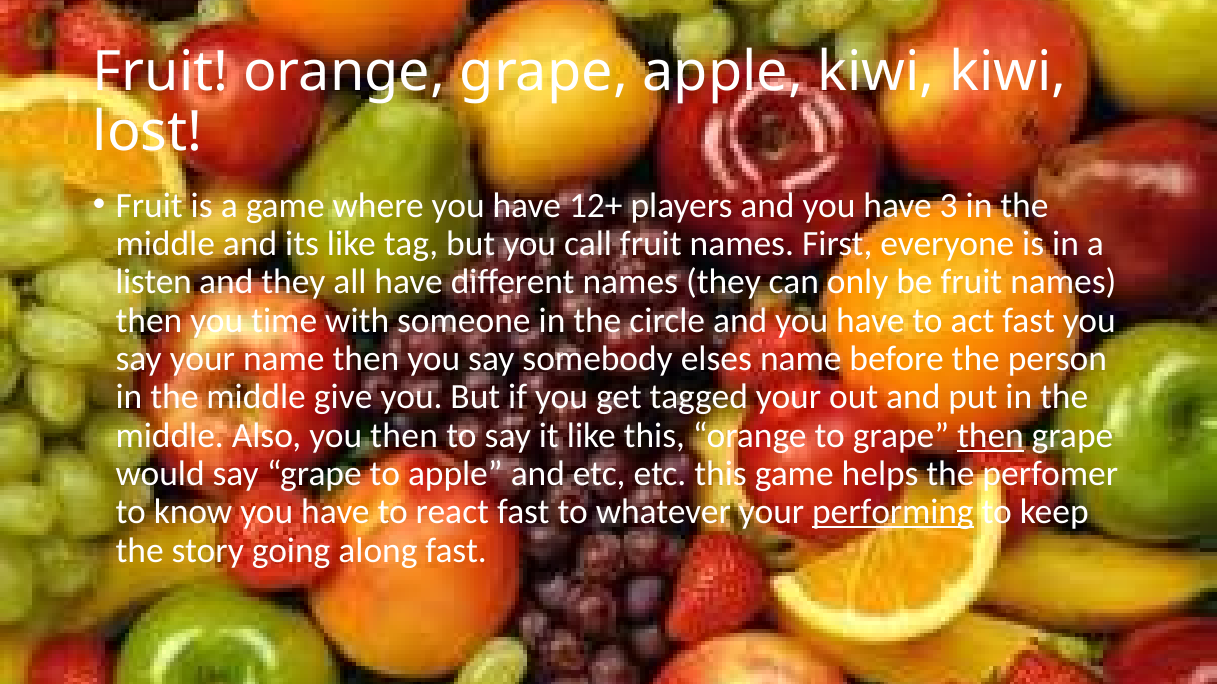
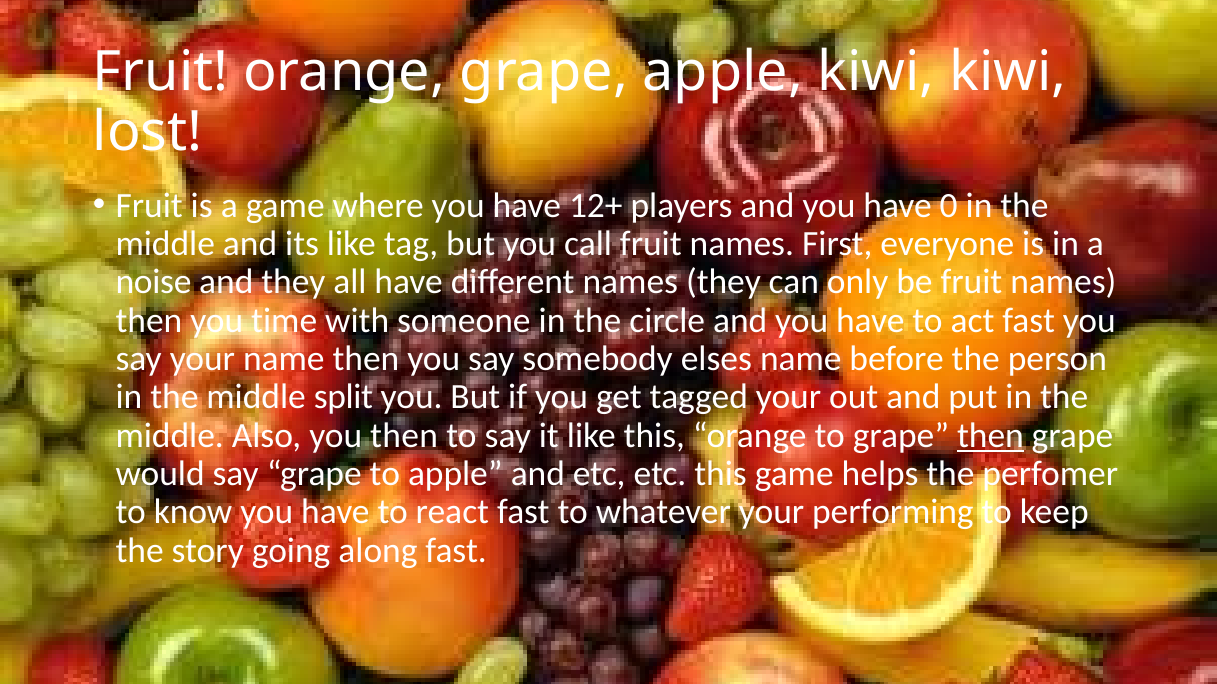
3: 3 -> 0
listen: listen -> noise
give: give -> split
performing underline: present -> none
